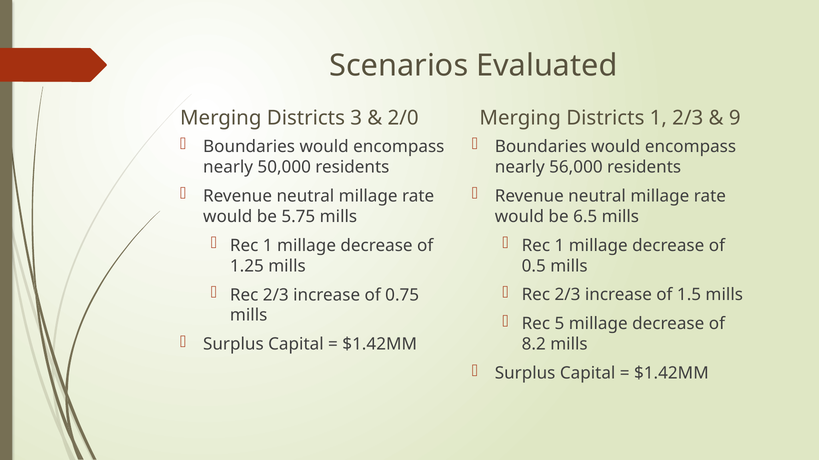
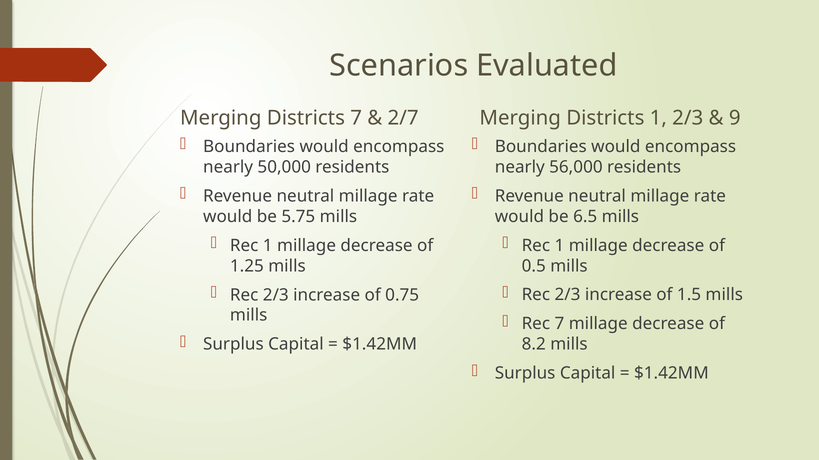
Districts 3: 3 -> 7
2/0: 2/0 -> 2/7
Rec 5: 5 -> 7
